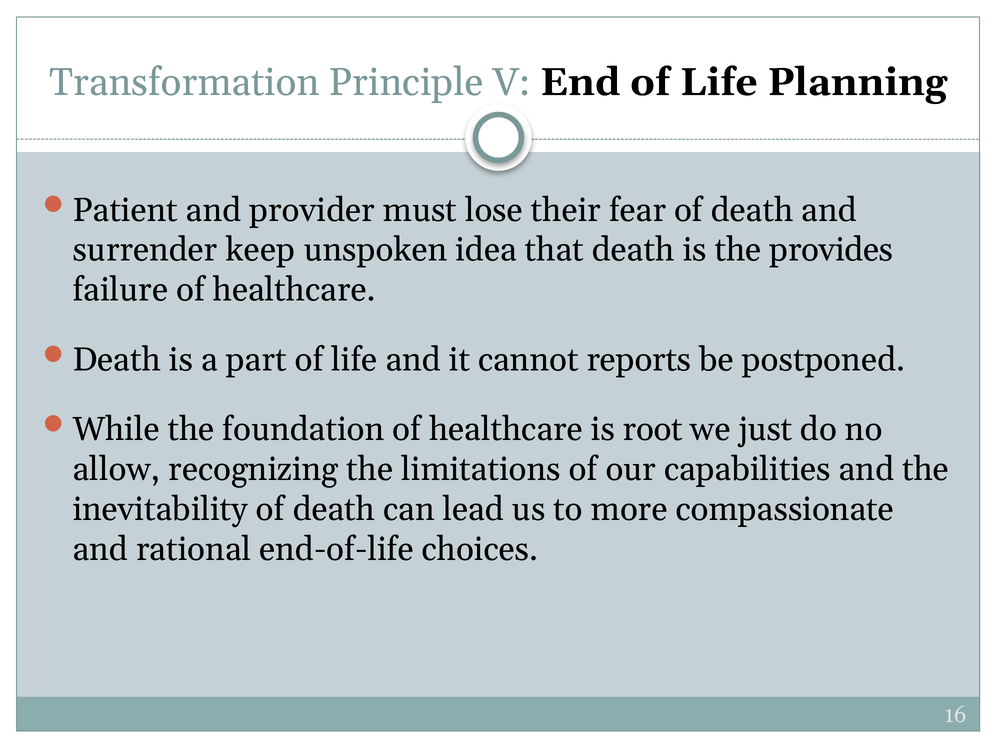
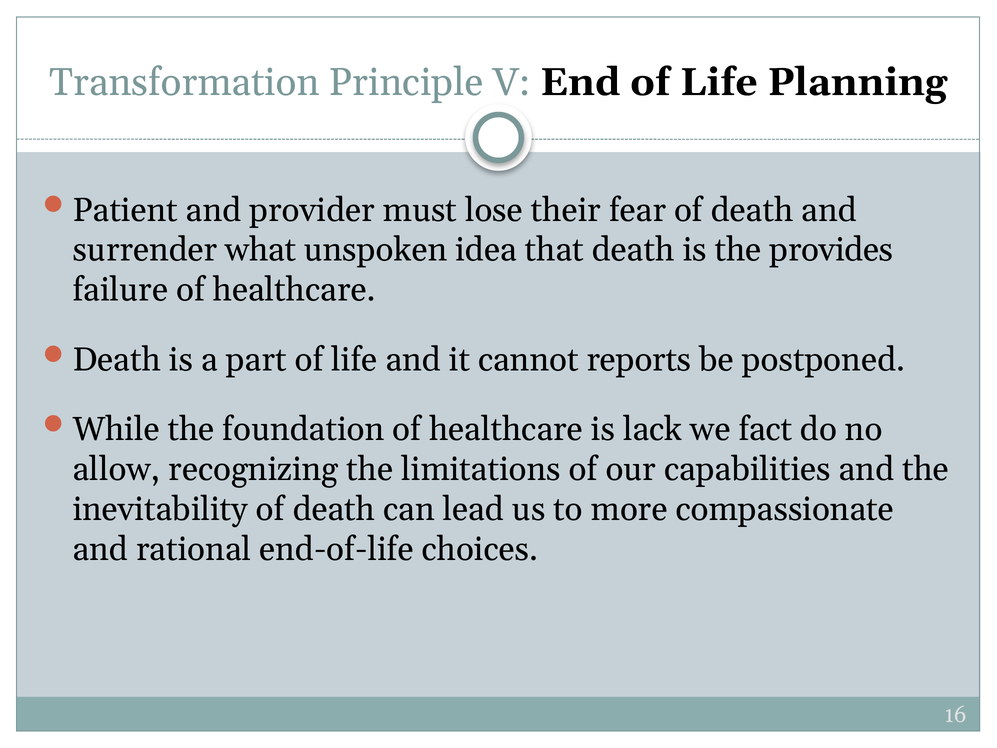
keep: keep -> what
root: root -> lack
just: just -> fact
